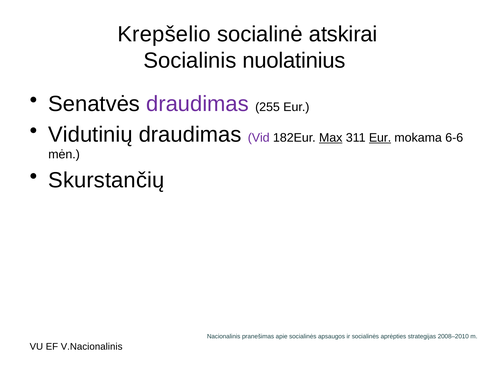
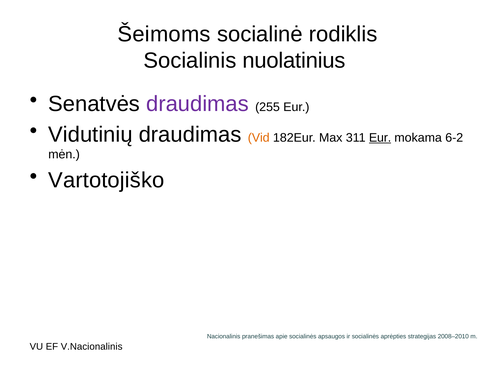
Krepšelio: Krepšelio -> Šeimoms
atskirai: atskirai -> rodiklis
Vid colour: purple -> orange
Max underline: present -> none
6-6: 6-6 -> 6-2
Skurstančių: Skurstančių -> Vartotojiško
